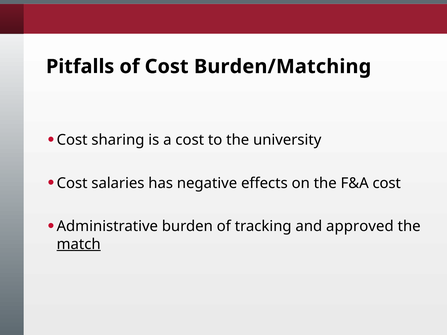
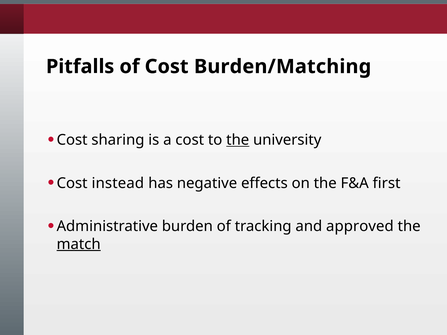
the at (238, 140) underline: none -> present
salaries: salaries -> instead
F&A cost: cost -> first
